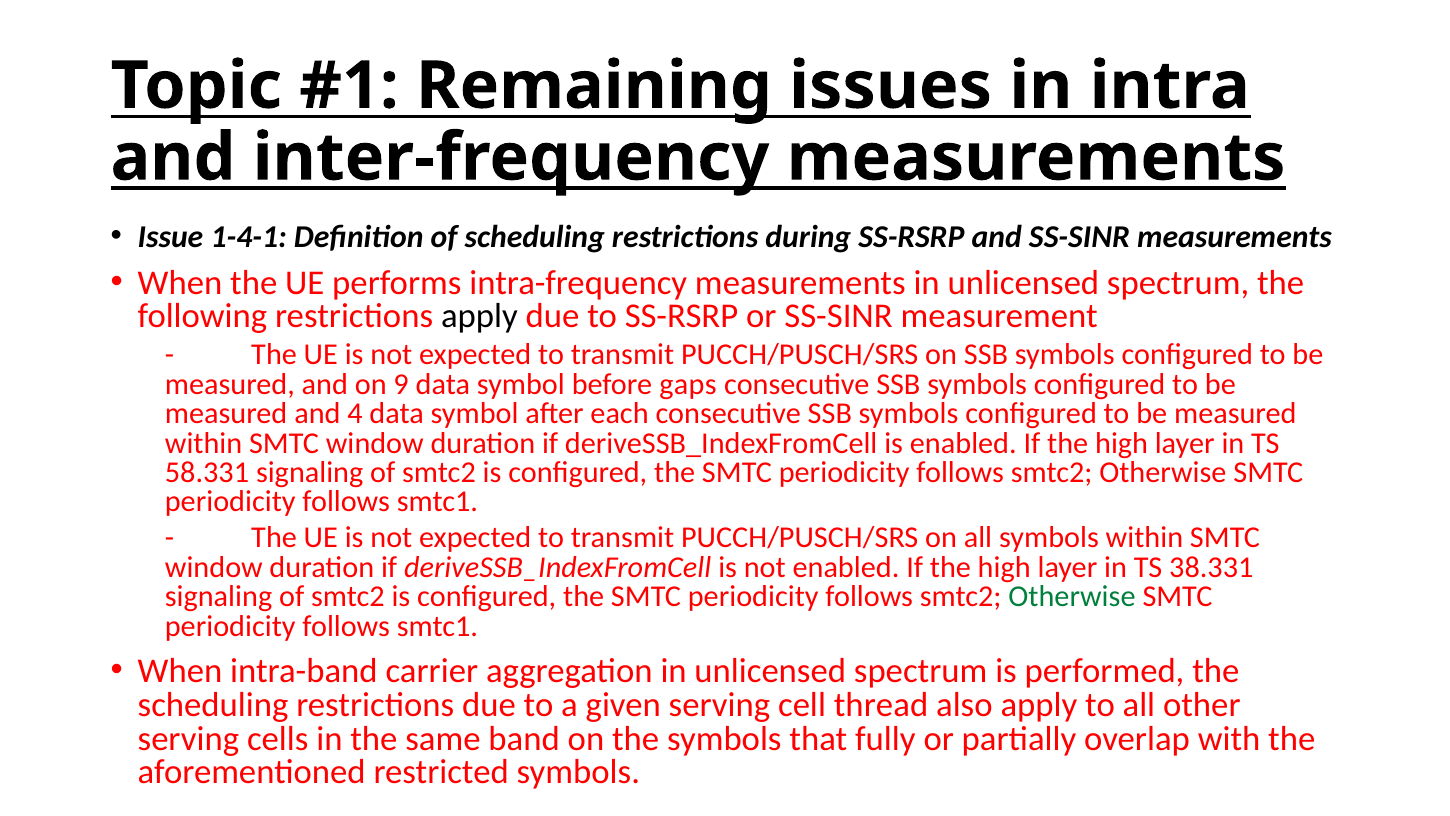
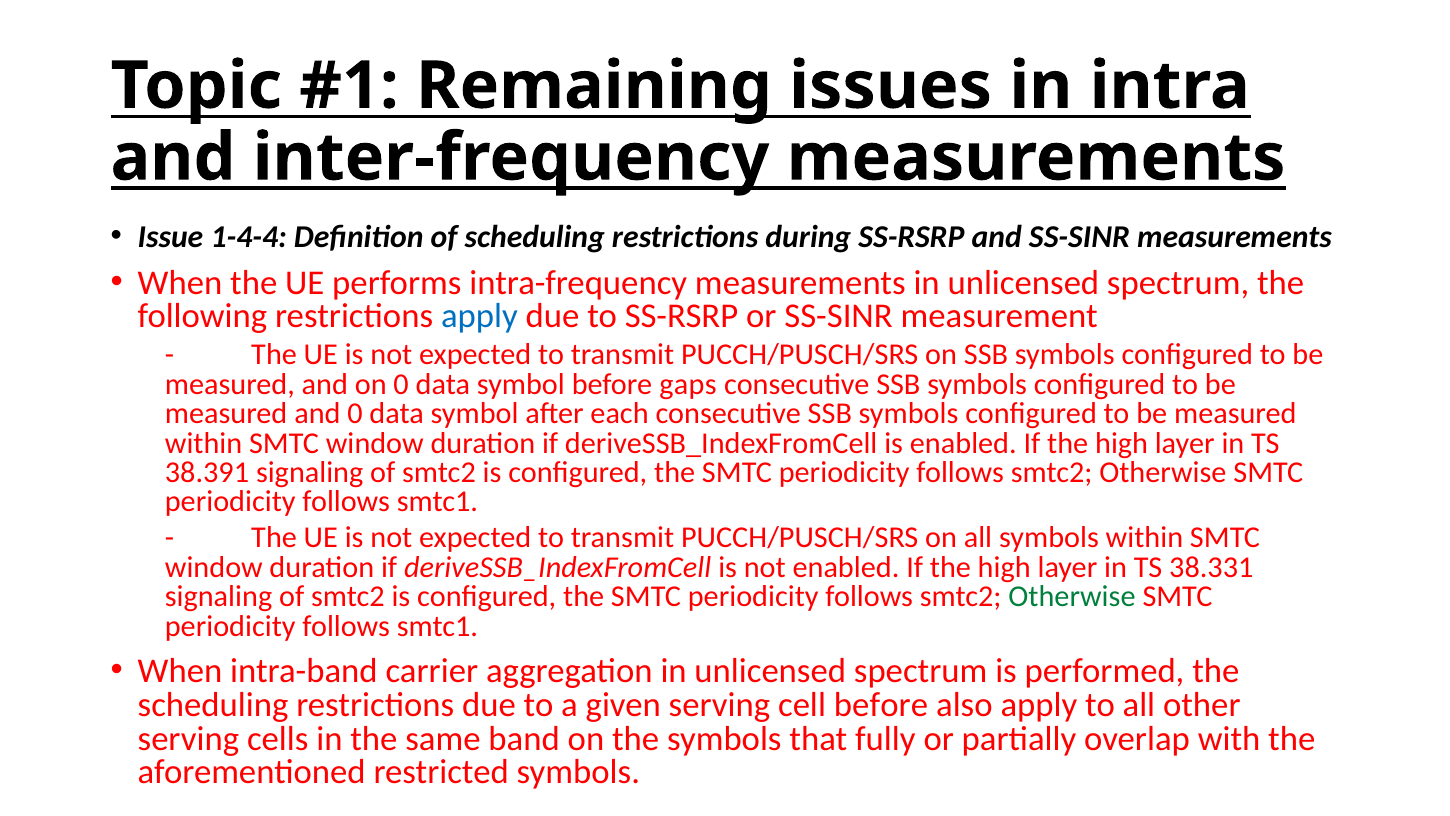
1-4-1: 1-4-1 -> 1-4-4
apply at (479, 316) colour: black -> blue
on 9: 9 -> 0
and 4: 4 -> 0
58.331: 58.331 -> 38.391
cell thread: thread -> before
